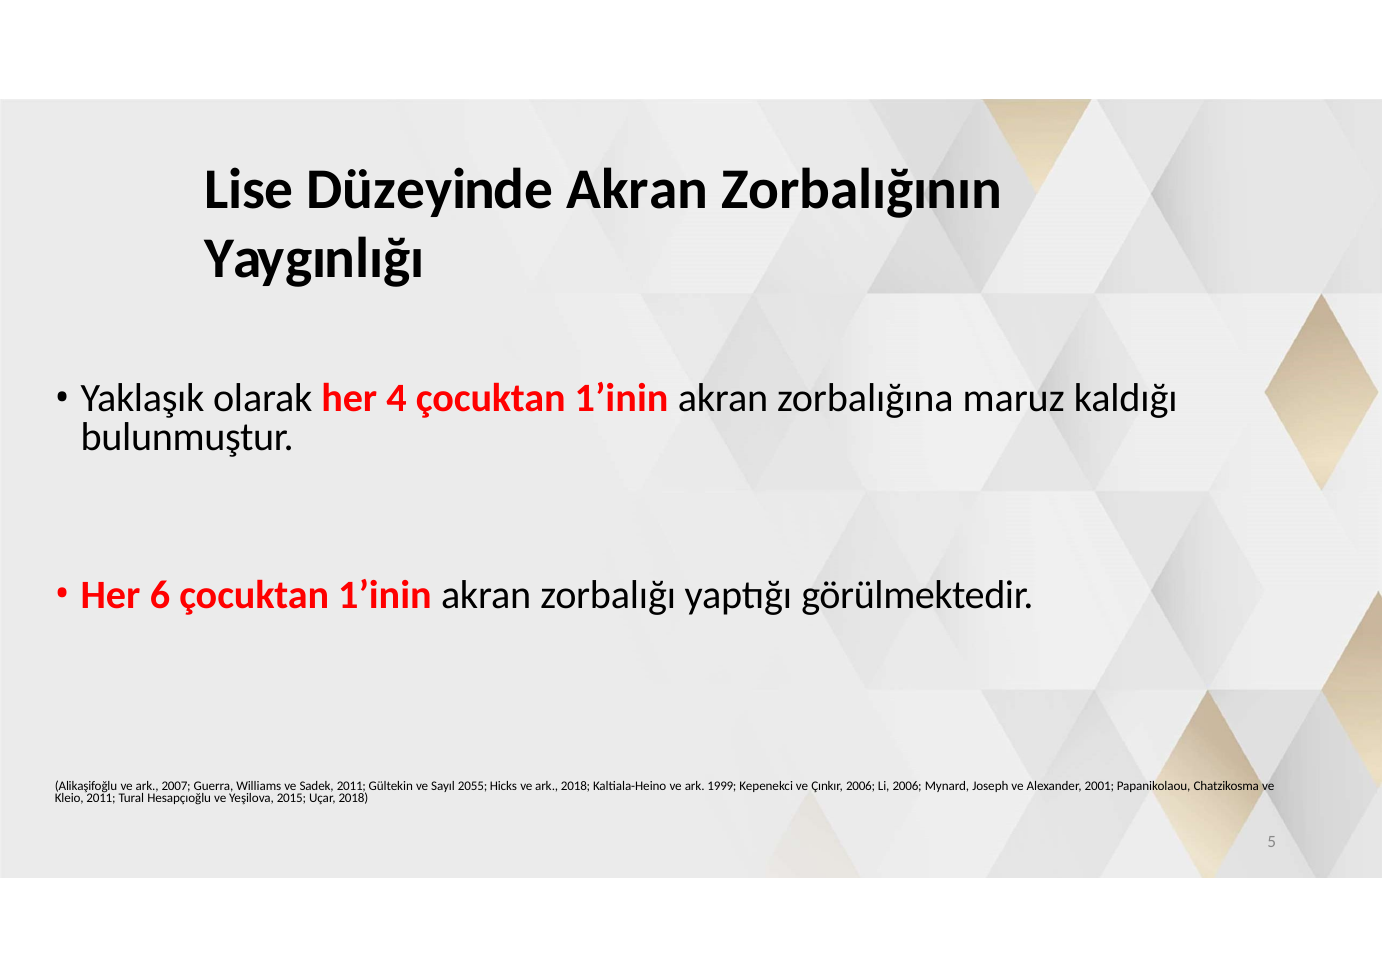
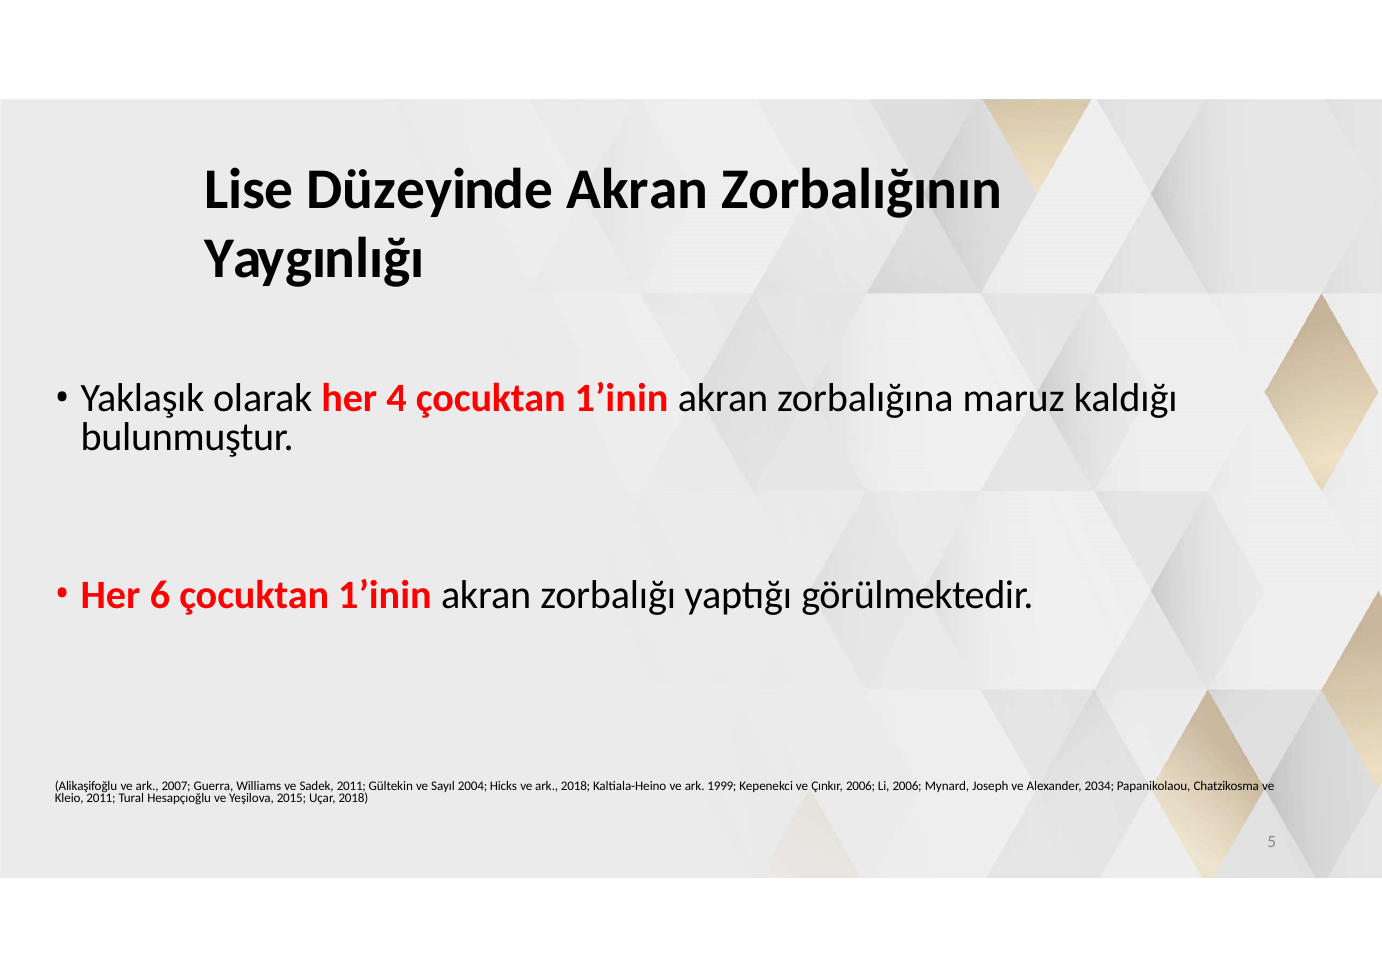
2055: 2055 -> 2004
2001: 2001 -> 2034
